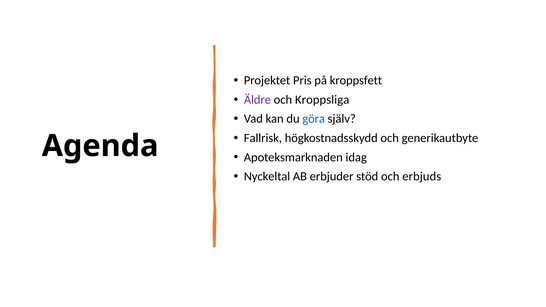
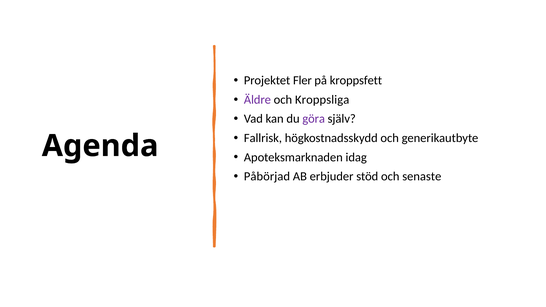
Pris: Pris -> Fler
göra colour: blue -> purple
Nyckeltal: Nyckeltal -> Påbörjad
erbjuds: erbjuds -> senaste
